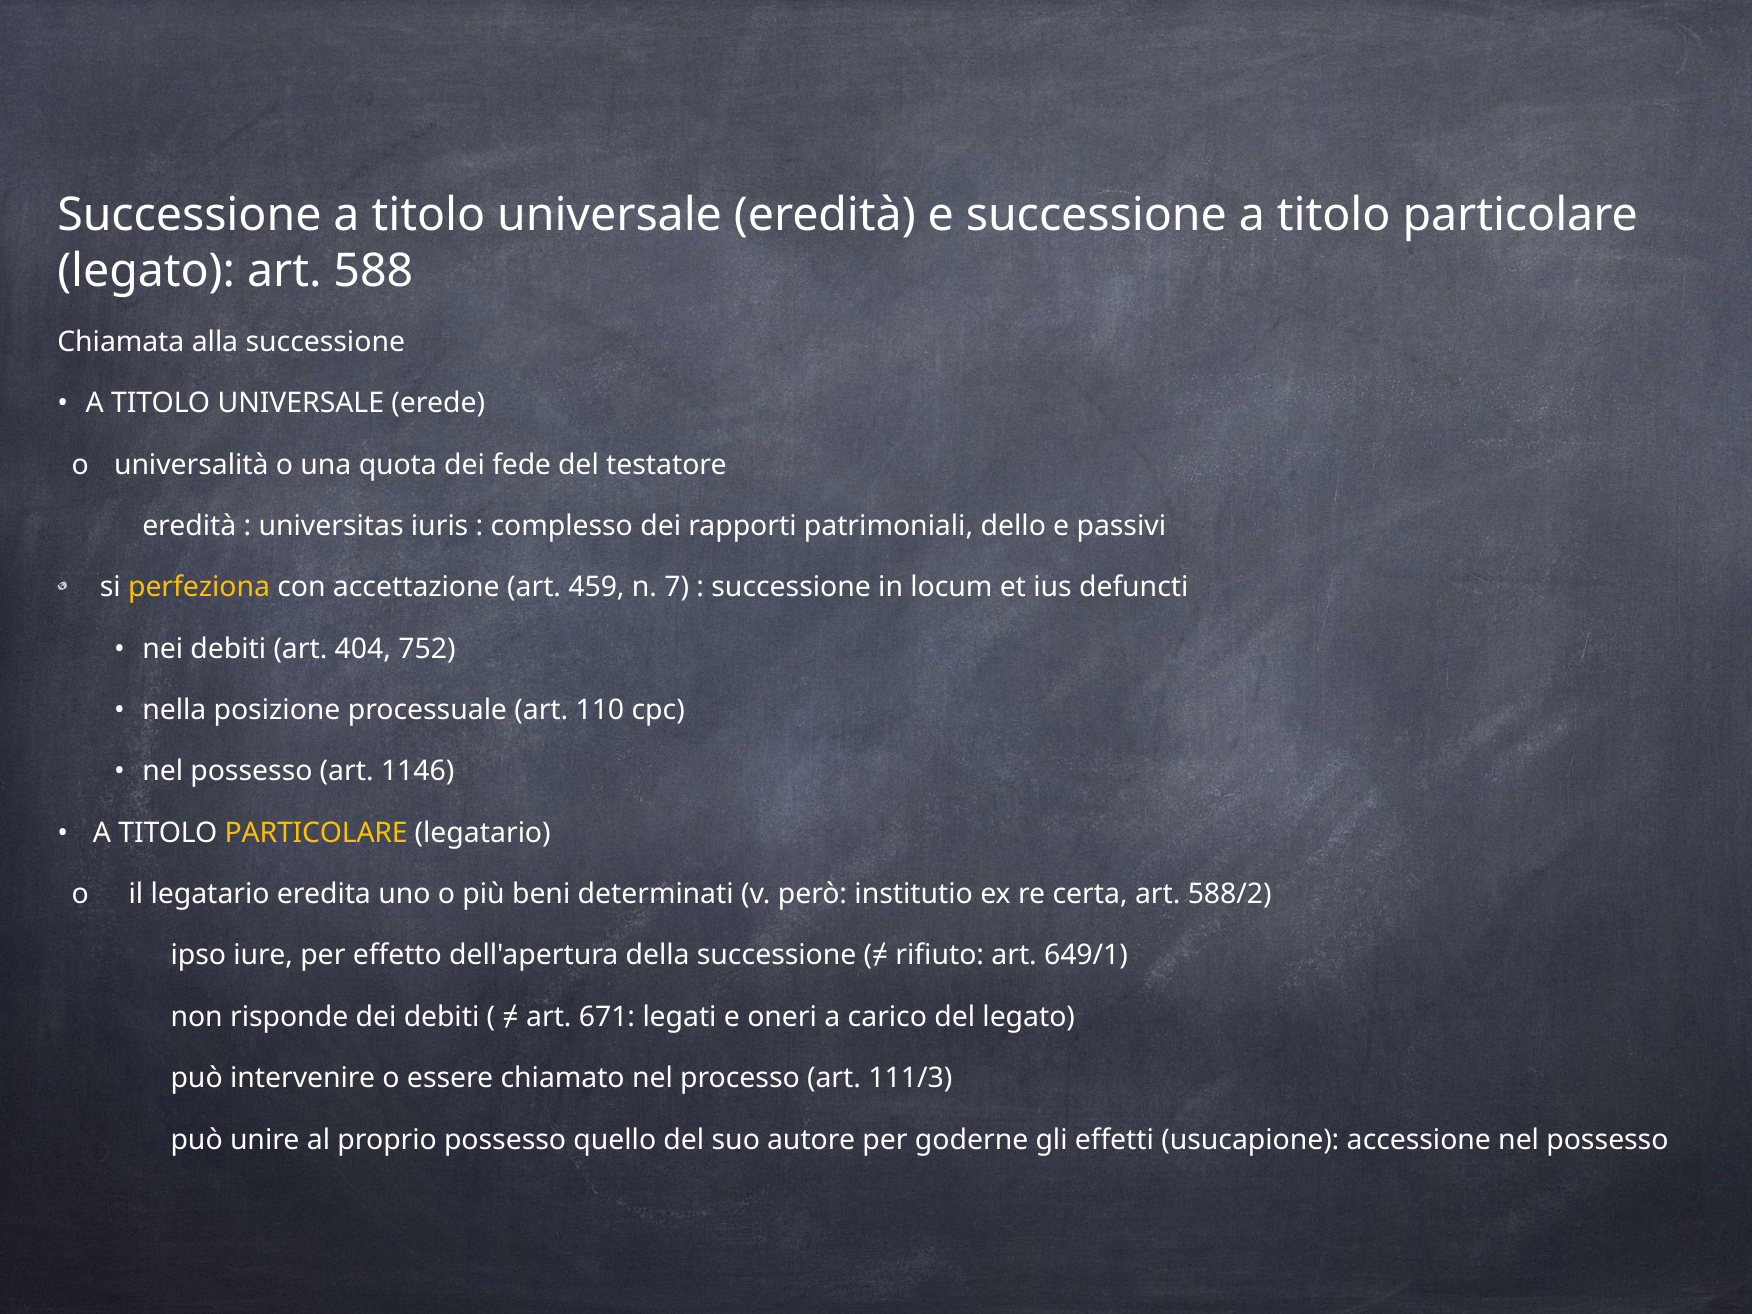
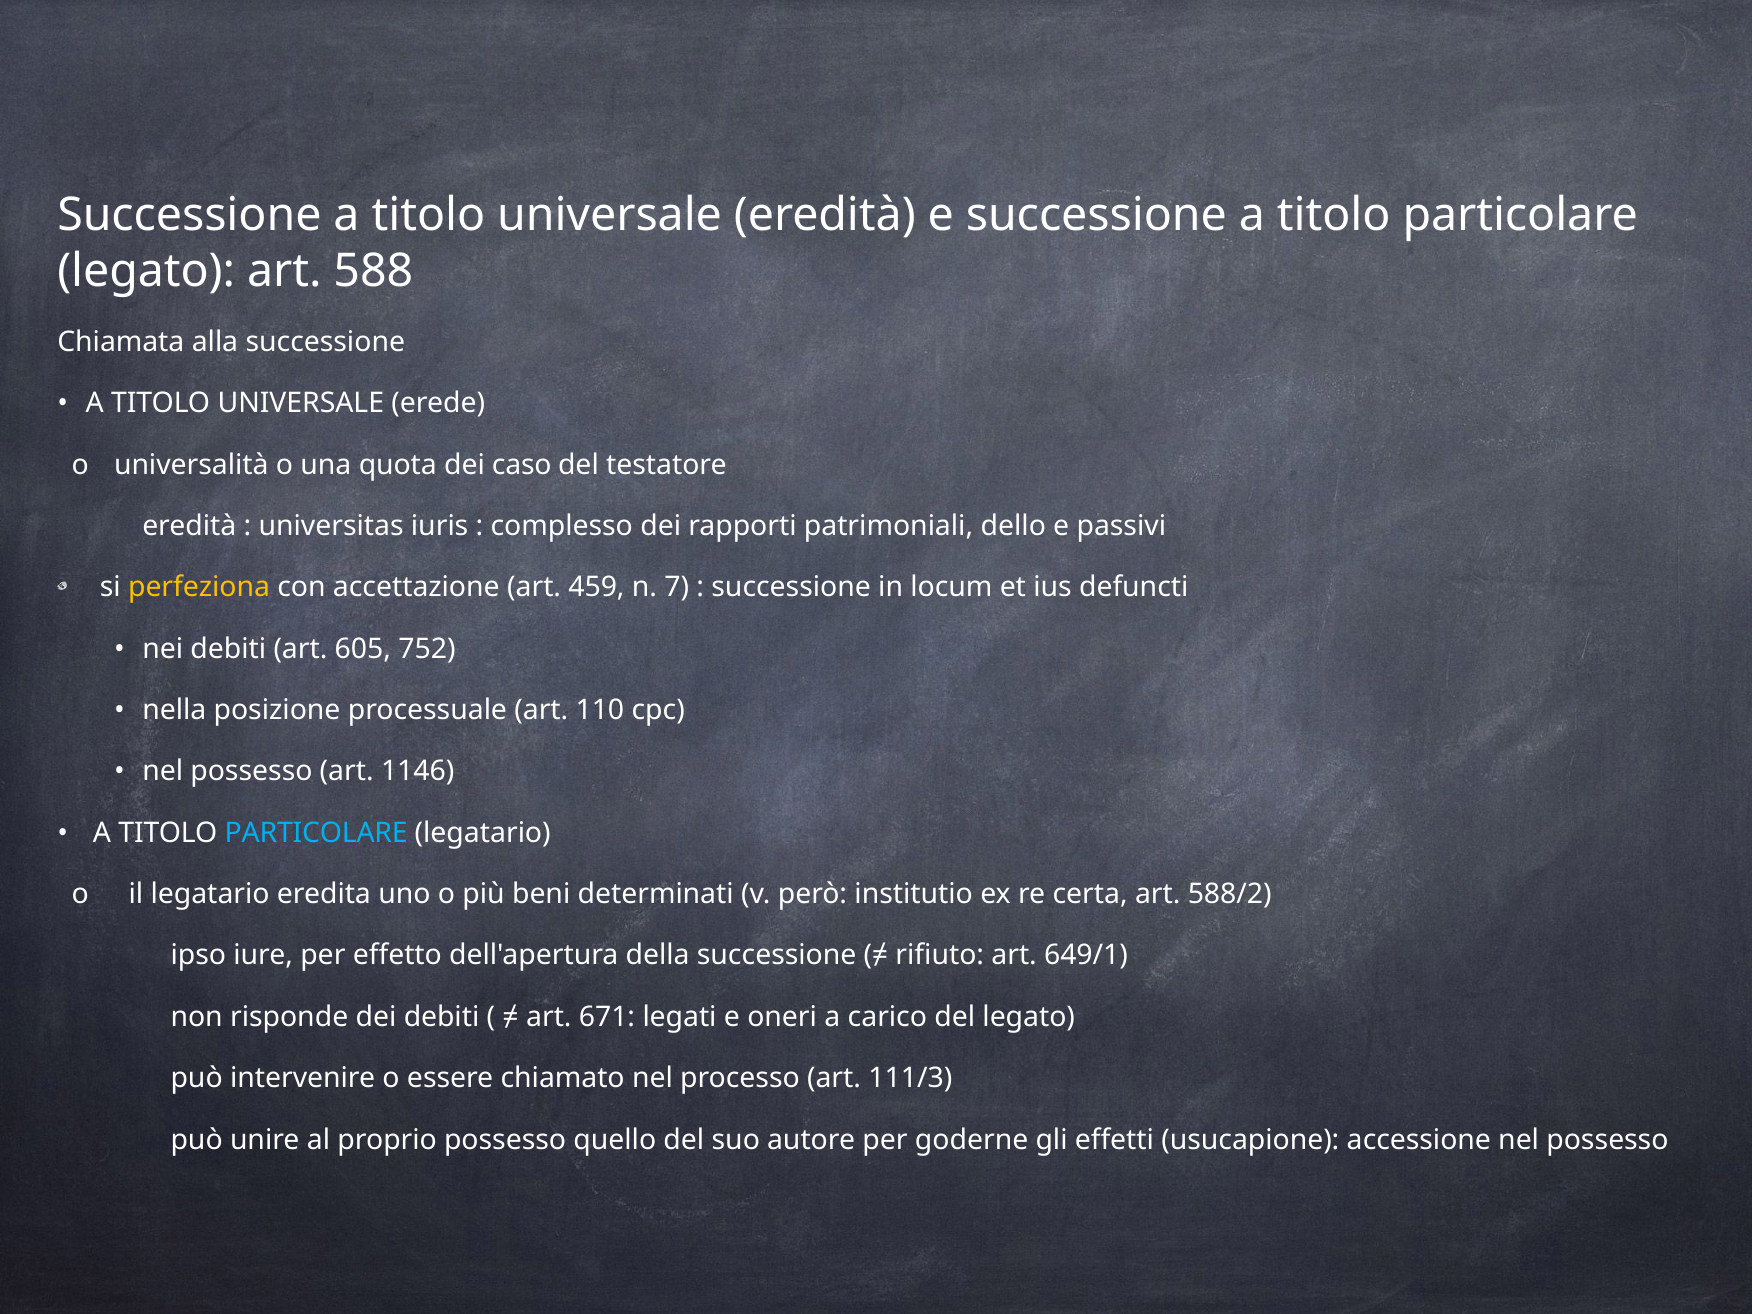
fede: fede -> caso
404: 404 -> 605
PARTICOLARE at (316, 833) colour: yellow -> light blue
